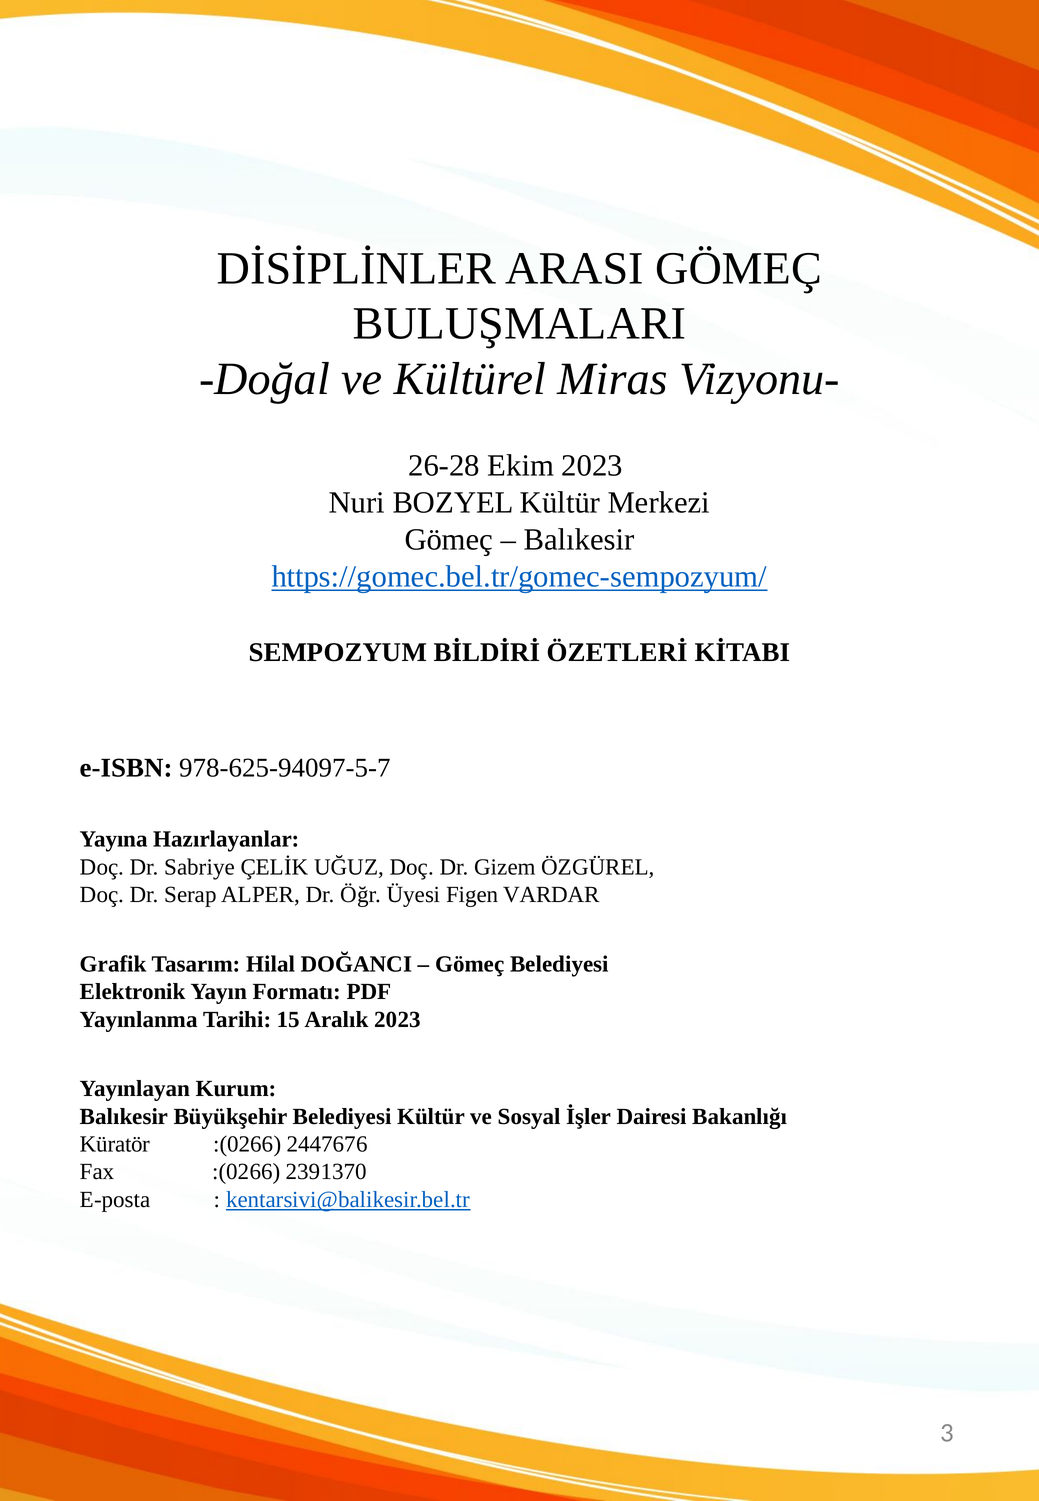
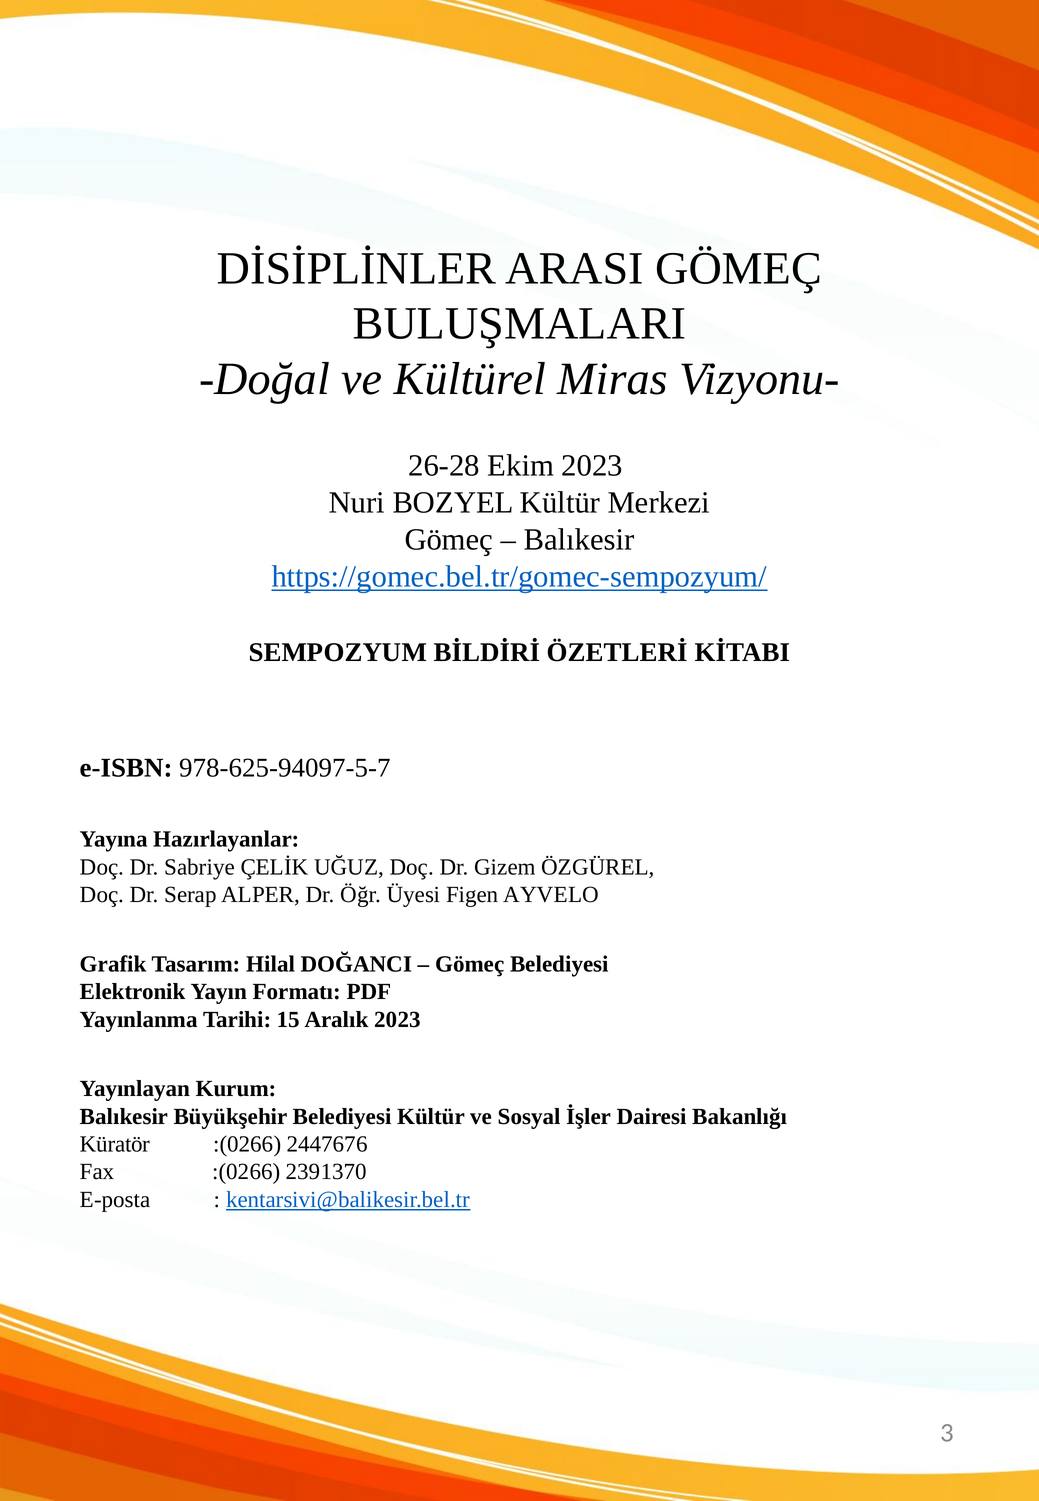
VARDAR: VARDAR -> AYVELO
